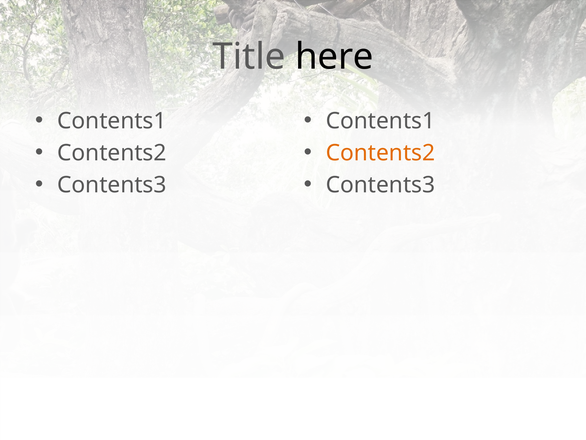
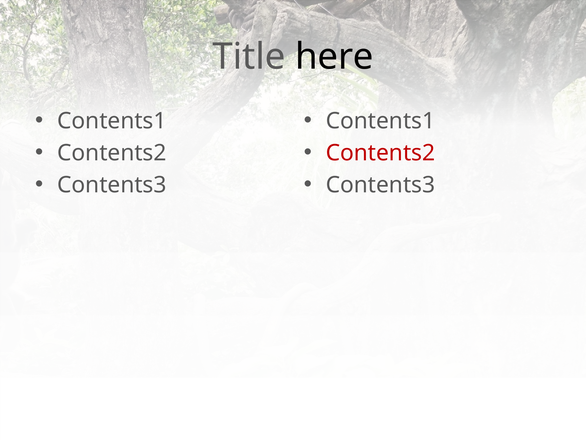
Contents2 at (380, 153) colour: orange -> red
